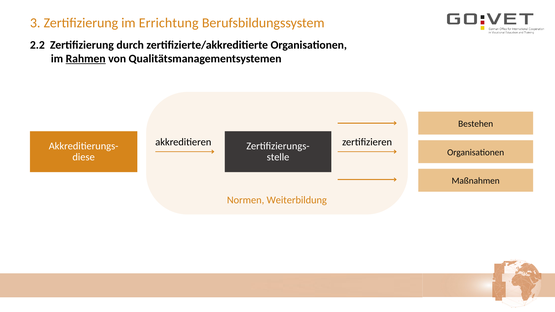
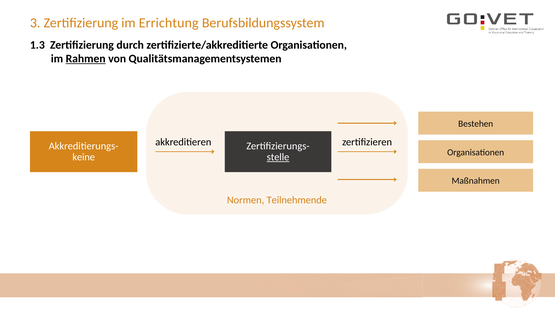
2.2: 2.2 -> 1.3
diese: diese -> keine
stelle underline: none -> present
Weiterbildung: Weiterbildung -> Teilnehmende
